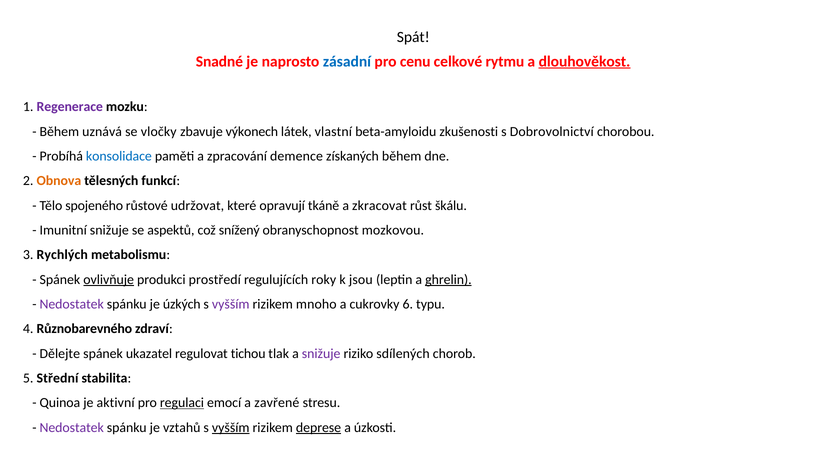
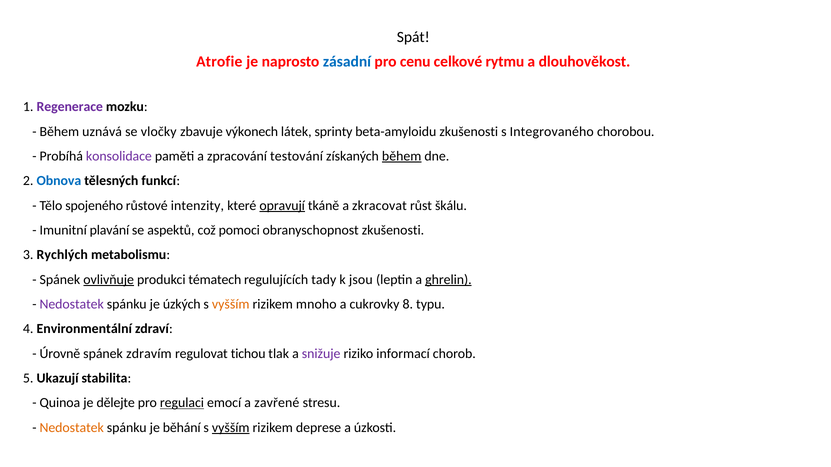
Snadné: Snadné -> Atrofie
dlouhověkost underline: present -> none
vlastní: vlastní -> sprinty
Dobrovolnictví: Dobrovolnictví -> Integrovaného
konsolidace colour: blue -> purple
demence: demence -> testování
během at (402, 156) underline: none -> present
Obnova colour: orange -> blue
udržovat: udržovat -> intenzity
opravují underline: none -> present
Imunitní snižuje: snižuje -> plavání
snížený: snížený -> pomoci
obranyschopnost mozkovou: mozkovou -> zkušenosti
prostředí: prostředí -> tématech
roky: roky -> tady
vyšším at (231, 304) colour: purple -> orange
6: 6 -> 8
Různobarevného: Různobarevného -> Environmentální
Dělejte: Dělejte -> Úrovně
ukazatel: ukazatel -> zdravím
sdílených: sdílených -> informací
Střední: Střední -> Ukazují
aktivní: aktivní -> dělejte
Nedostatek at (72, 428) colour: purple -> orange
vztahů: vztahů -> běhání
deprese underline: present -> none
